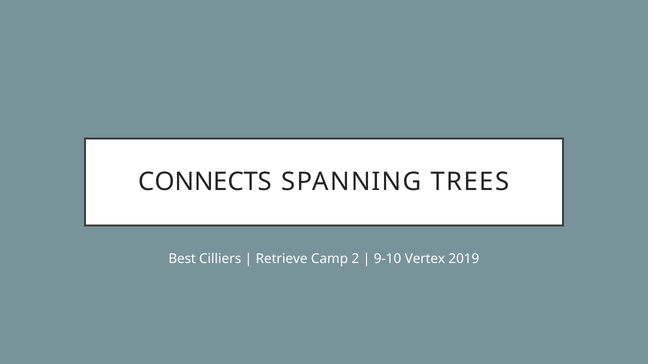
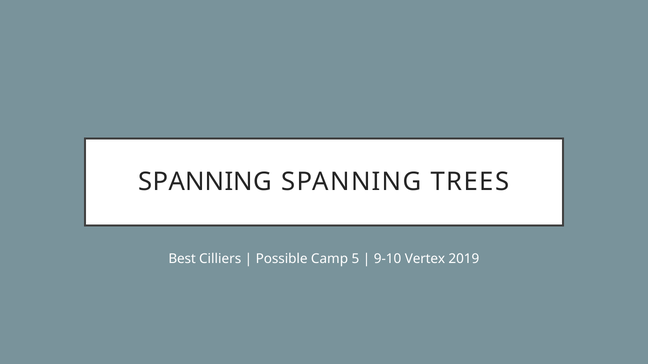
CONNECTS at (205, 182): CONNECTS -> SPANNING
Retrieve: Retrieve -> Possible
2: 2 -> 5
